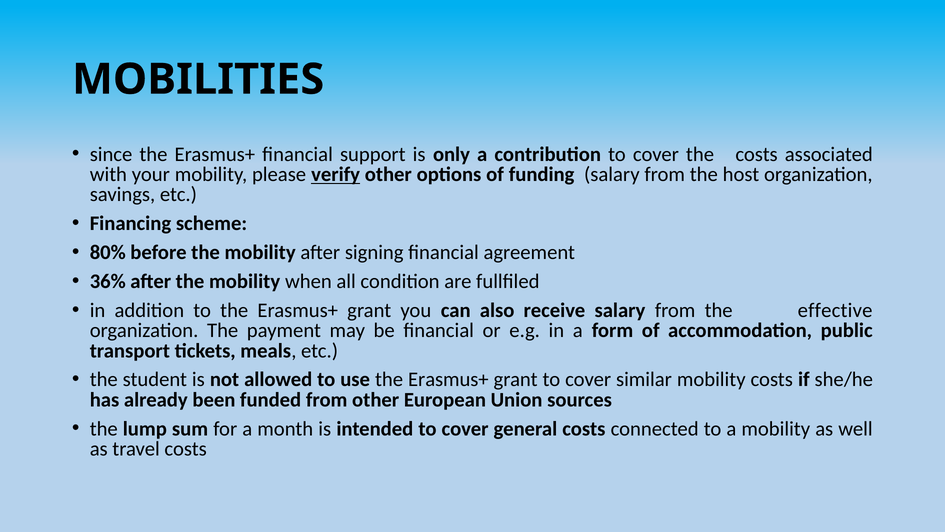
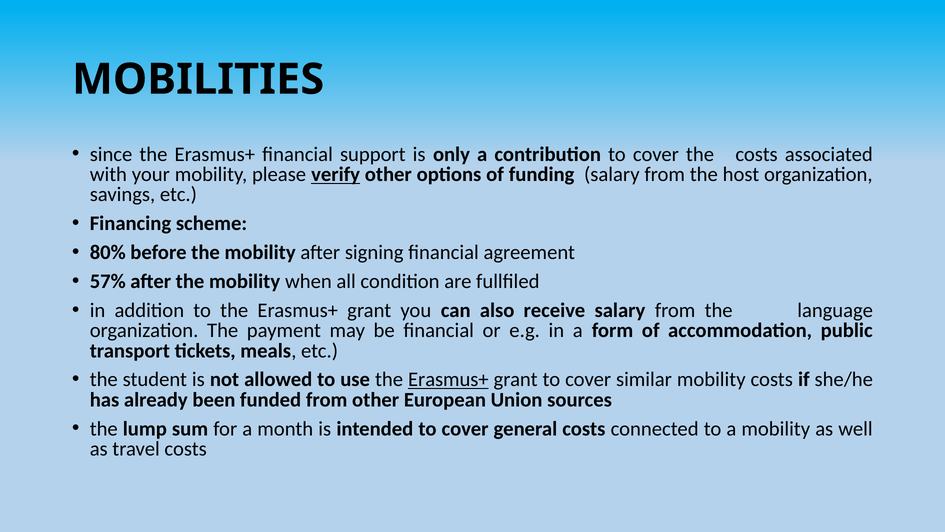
36%: 36% -> 57%
effective: effective -> language
Erasmus+ at (448, 379) underline: none -> present
